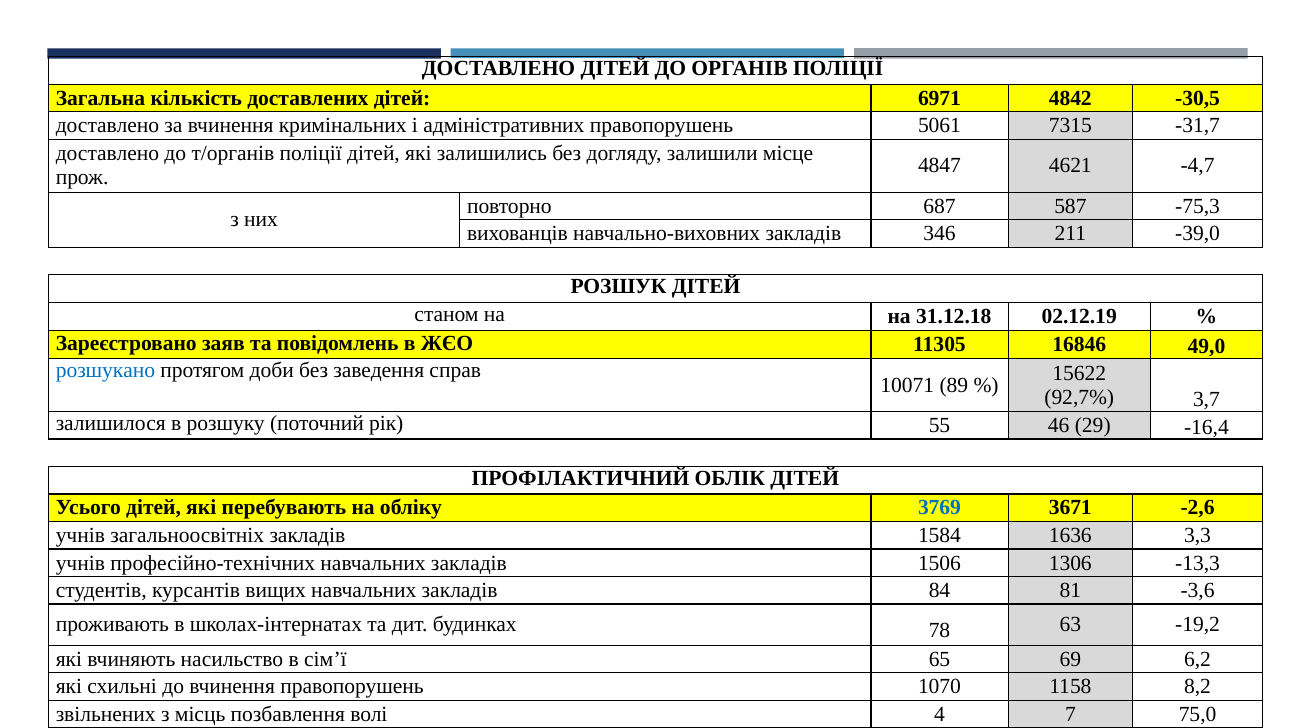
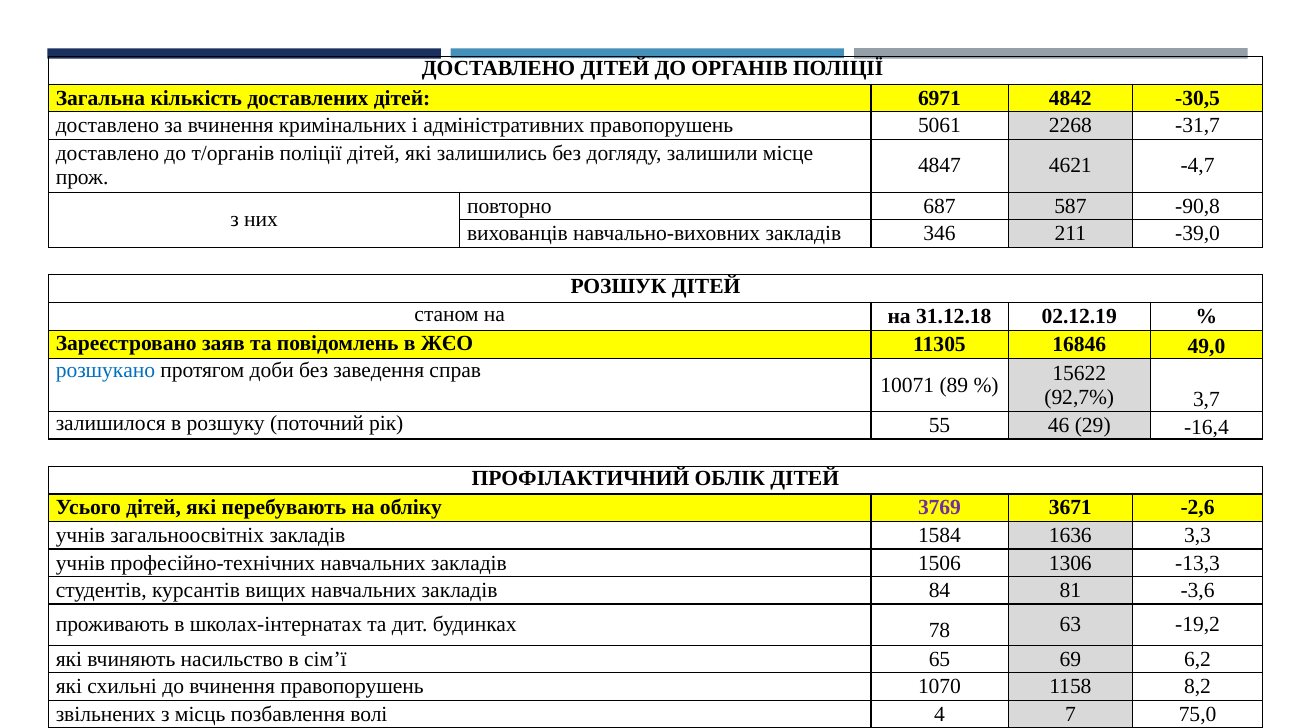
7315: 7315 -> 2268
-75,3: -75,3 -> -90,8
3769 colour: blue -> purple
